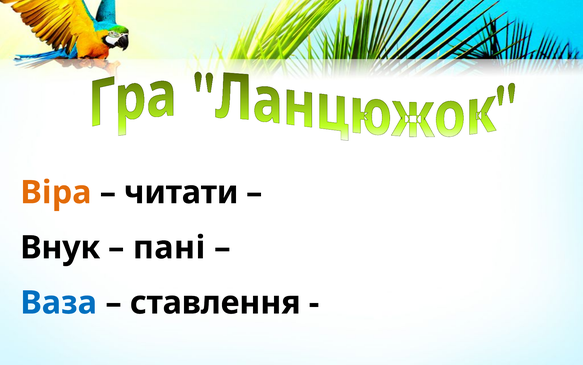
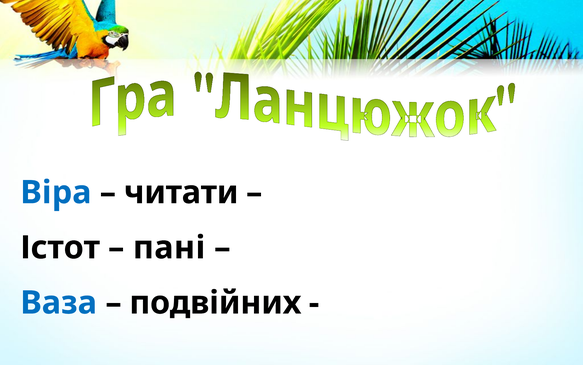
Віра colour: orange -> blue
Внук: Внук -> Істот
ставлення: ставлення -> подвійних
